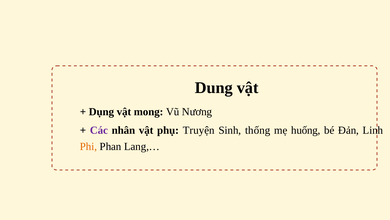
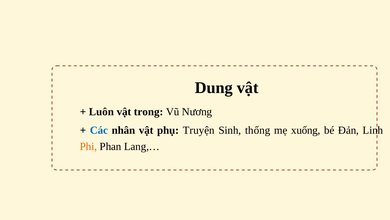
Dụng: Dụng -> Luôn
mong: mong -> trong
Các colour: purple -> blue
huống: huống -> xuống
